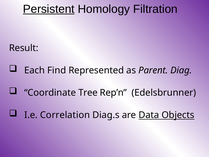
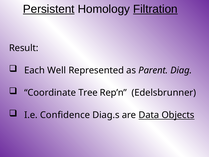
Filtration underline: none -> present
Find: Find -> Well
Correlation: Correlation -> Confidence
